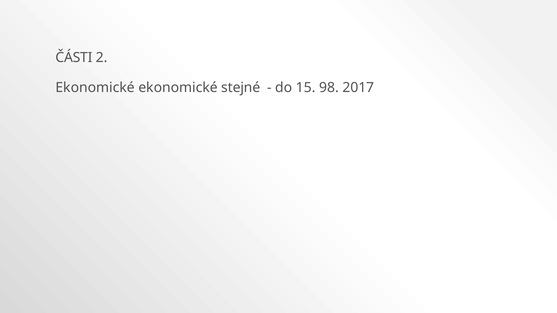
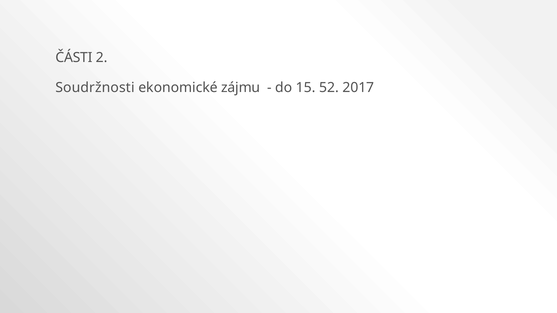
Ekonomické at (95, 88): Ekonomické -> Soudržnosti
stejné: stejné -> zájmu
98: 98 -> 52
